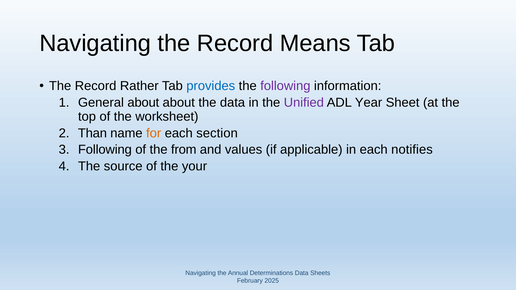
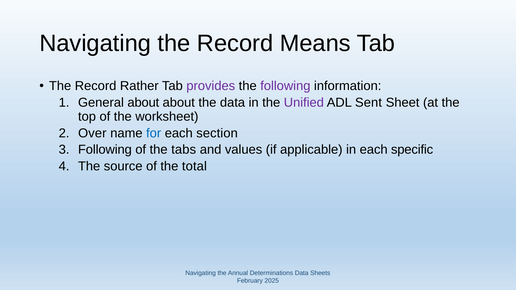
provides colour: blue -> purple
Year: Year -> Sent
Than: Than -> Over
for colour: orange -> blue
from: from -> tabs
notifies: notifies -> specific
your: your -> total
